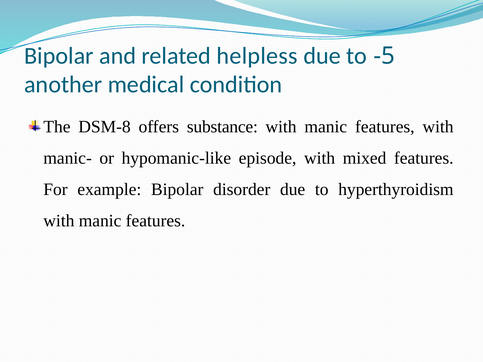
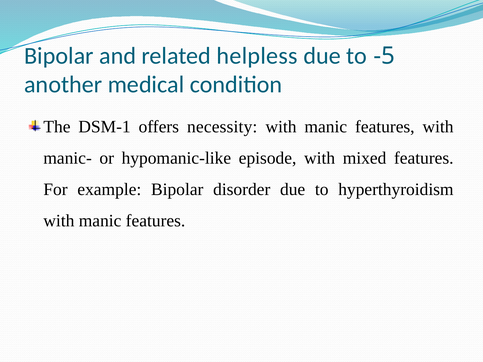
DSM-8: DSM-8 -> DSM-1
substance: substance -> necessity
